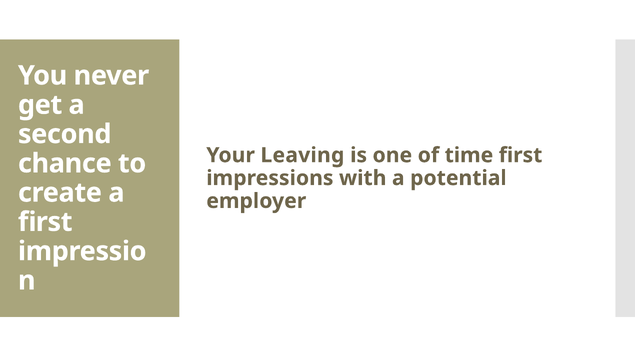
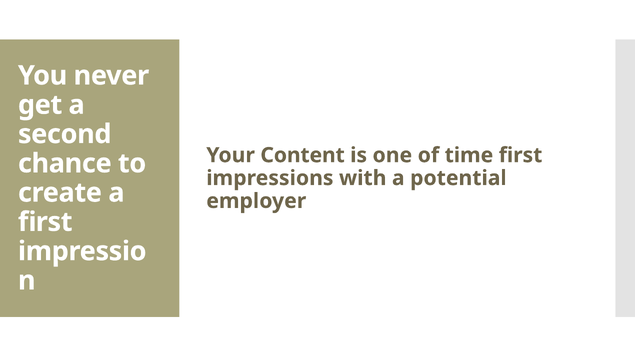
Leaving: Leaving -> Content
